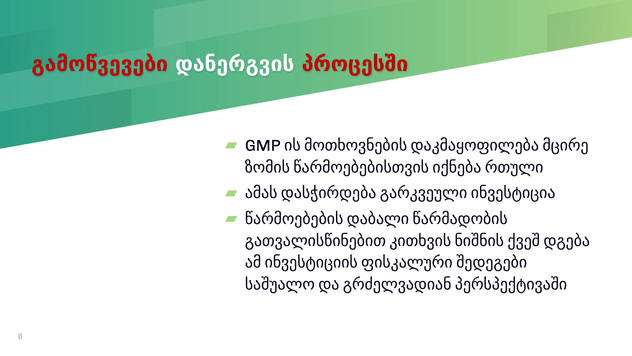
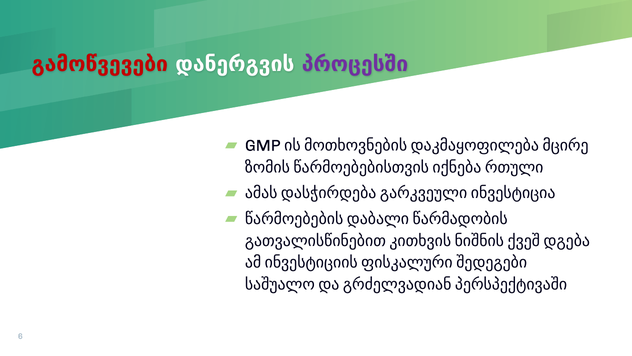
პროცესში colour: red -> purple
